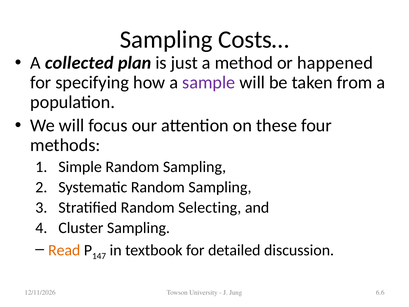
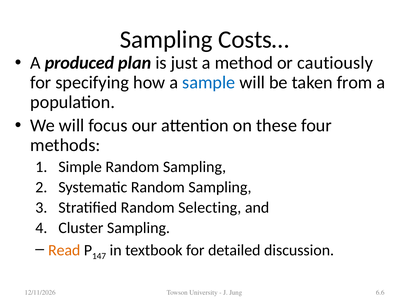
collected: collected -> produced
happened: happened -> cautiously
sample colour: purple -> blue
